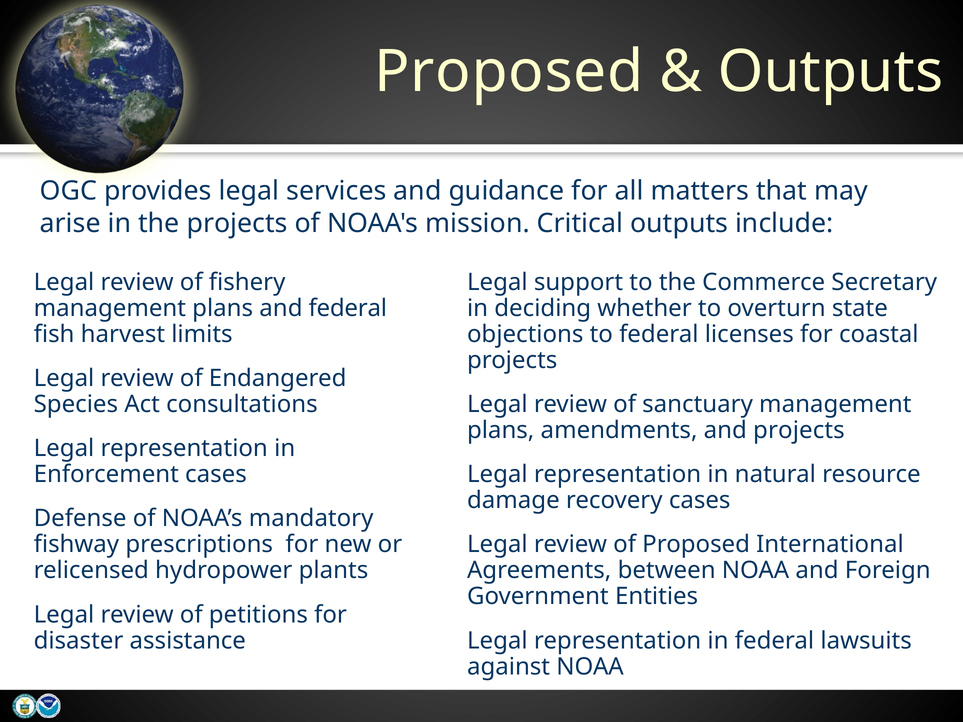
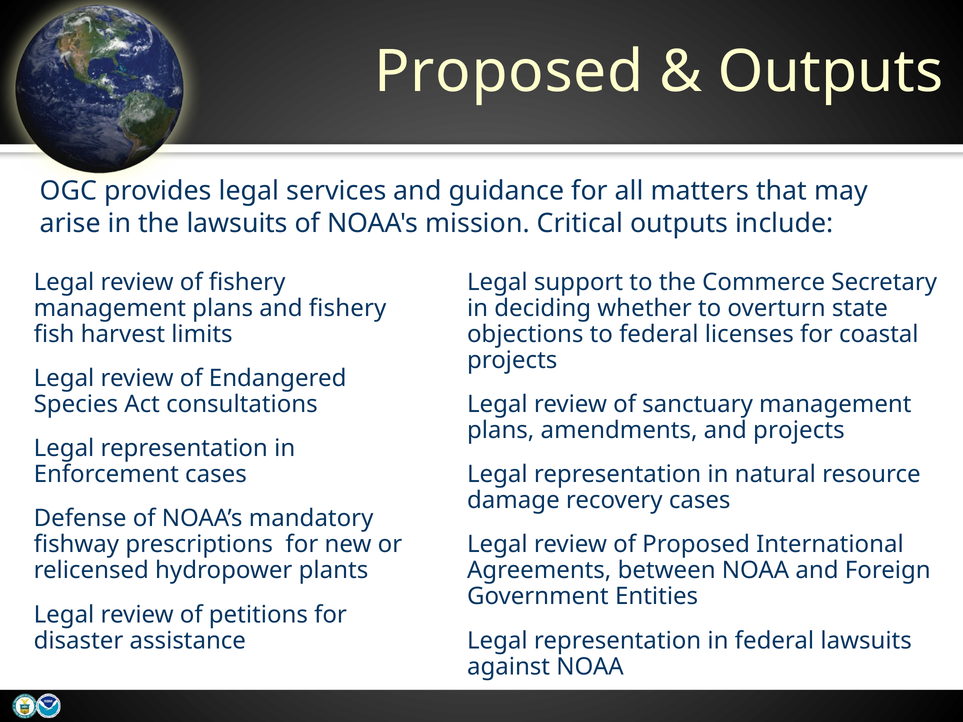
the projects: projects -> lawsuits
and federal: federal -> fishery
